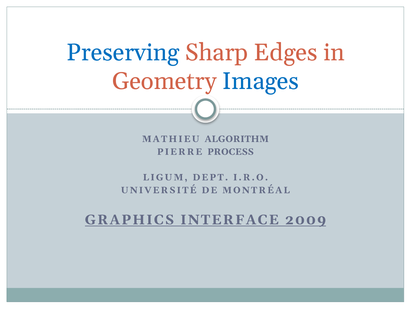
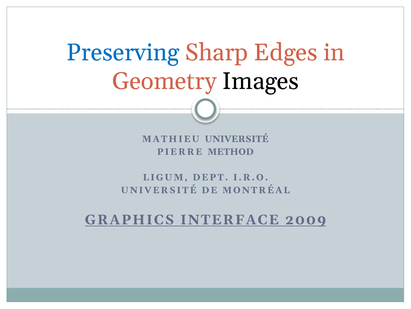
Images colour: blue -> black
MATHIEU ALGORITHM: ALGORITHM -> UNIVERSITÉ
PROCESS: PROCESS -> METHOD
